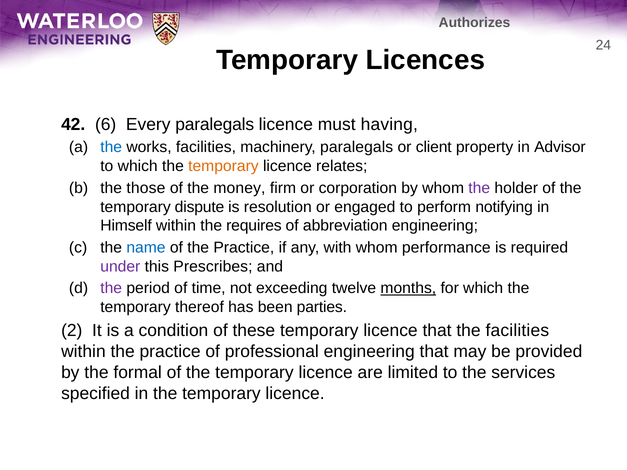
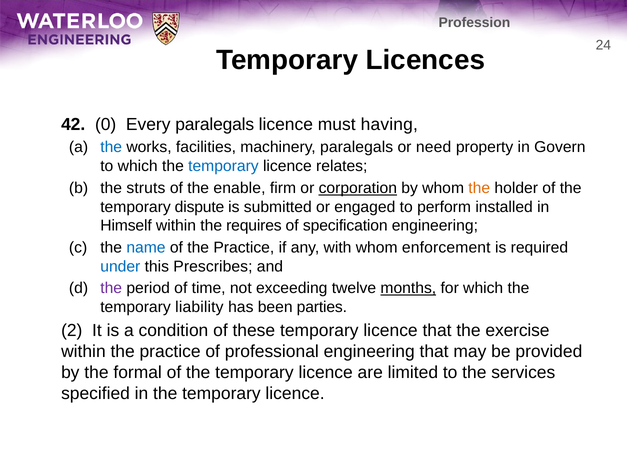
Authorizes: Authorizes -> Profession
6: 6 -> 0
client: client -> need
Advisor: Advisor -> Govern
temporary at (223, 166) colour: orange -> blue
those: those -> struts
money: money -> enable
corporation underline: none -> present
the at (479, 188) colour: purple -> orange
resolution: resolution -> submitted
notifying: notifying -> installed
abbreviation: abbreviation -> specification
performance: performance -> enforcement
under colour: purple -> blue
thereof: thereof -> liability
the facilities: facilities -> exercise
